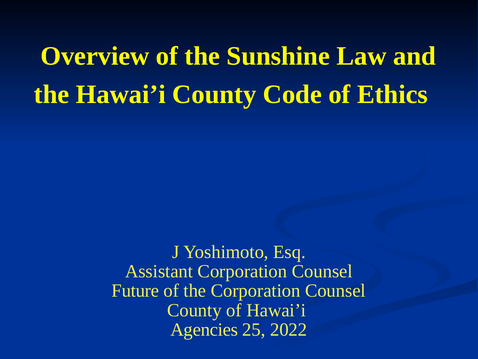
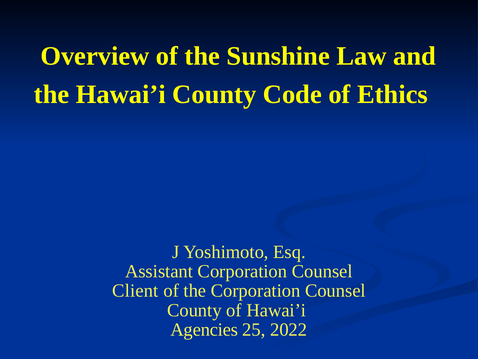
Future: Future -> Client
